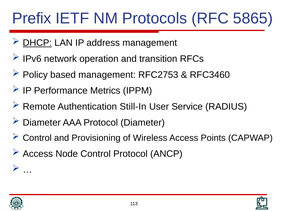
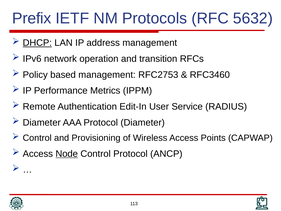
5865: 5865 -> 5632
Still-In: Still-In -> Edit-In
Node underline: none -> present
